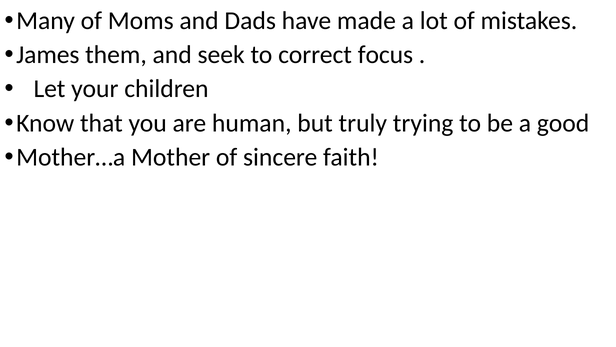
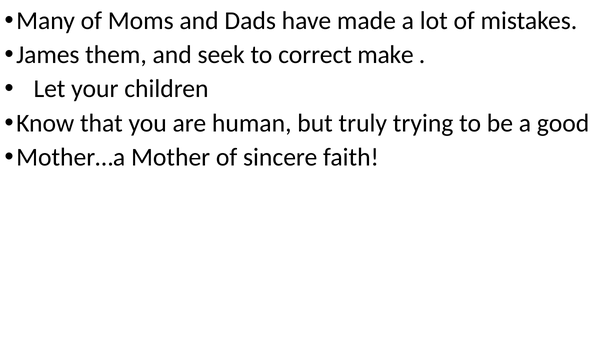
focus: focus -> make
